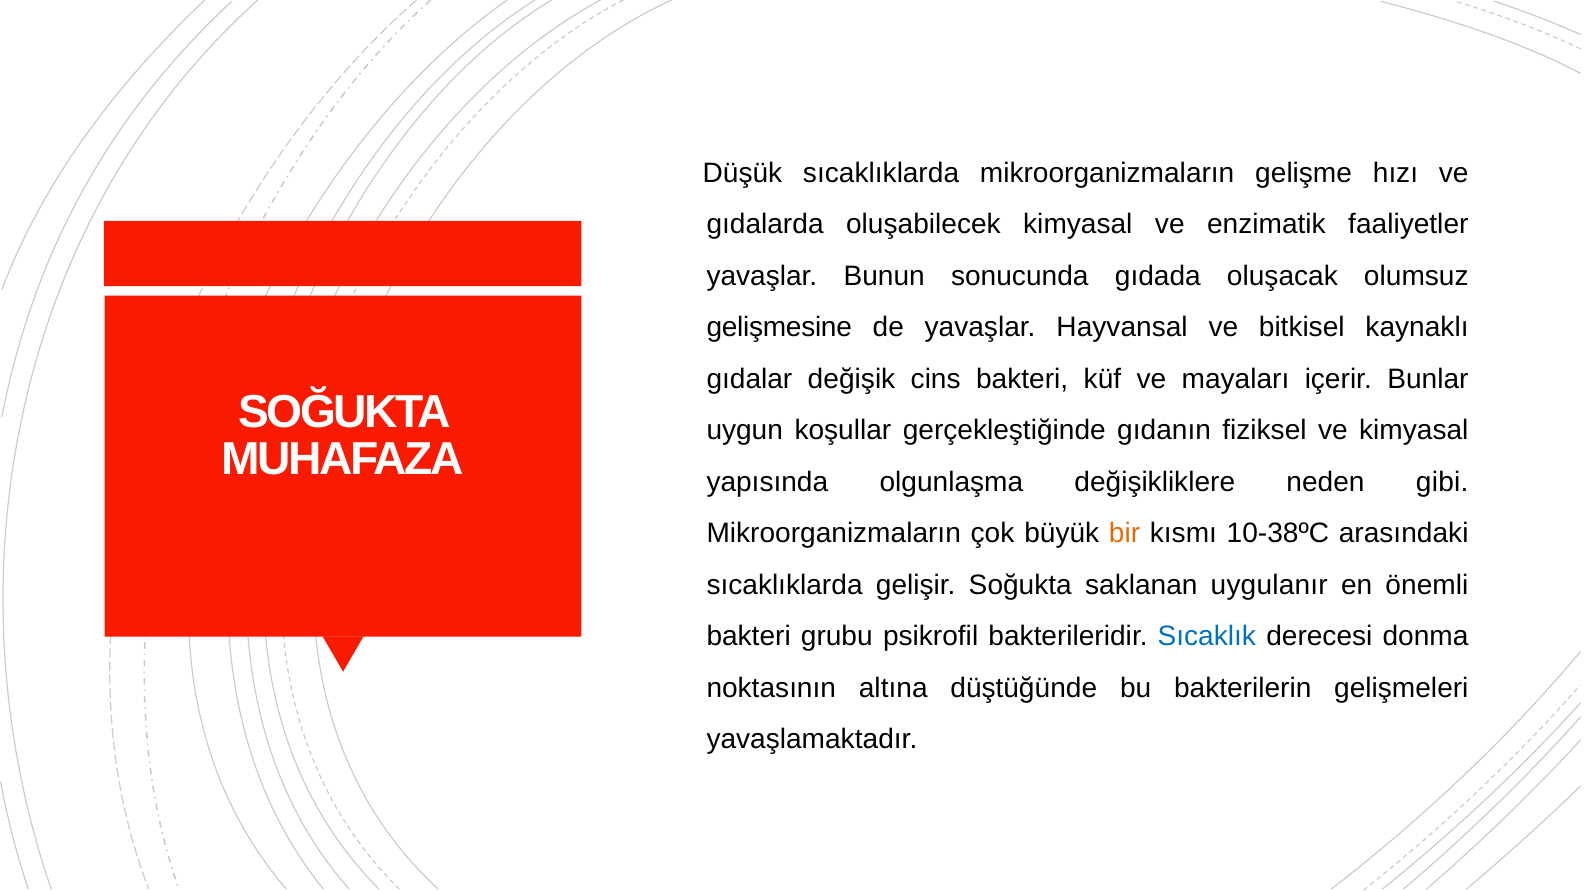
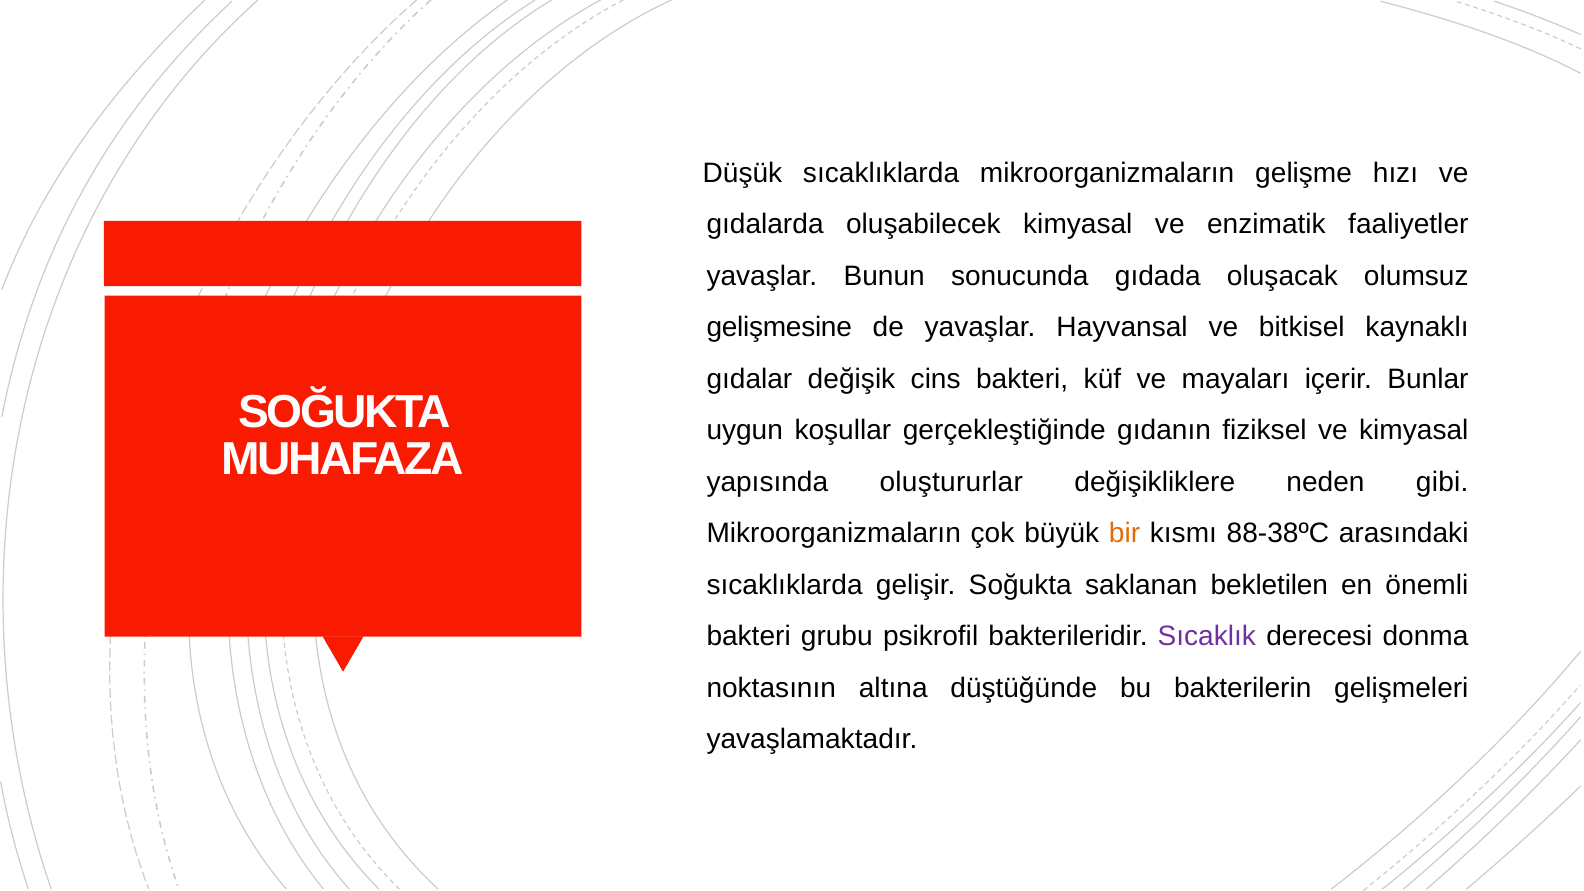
olgunlaşma: olgunlaşma -> oluştururlar
10-38ºC: 10-38ºC -> 88-38ºC
uygulanır: uygulanır -> bekletilen
Sıcaklık colour: blue -> purple
